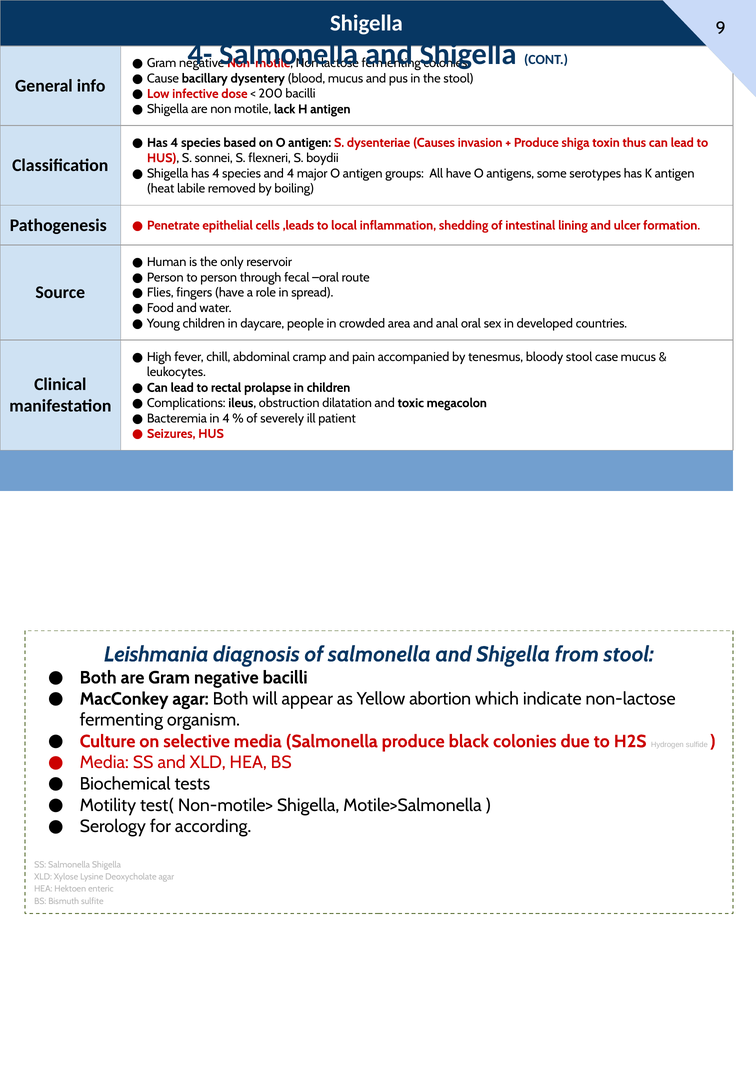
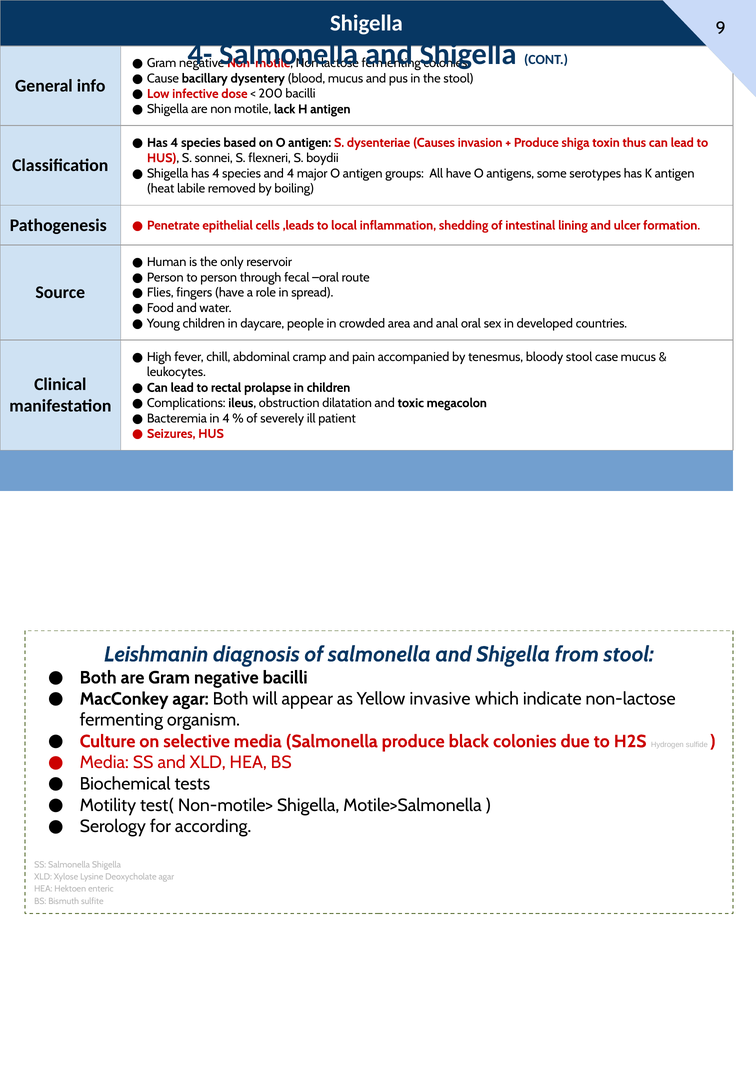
Leishmania: Leishmania -> Leishmanin
abortion: abortion -> invasive
